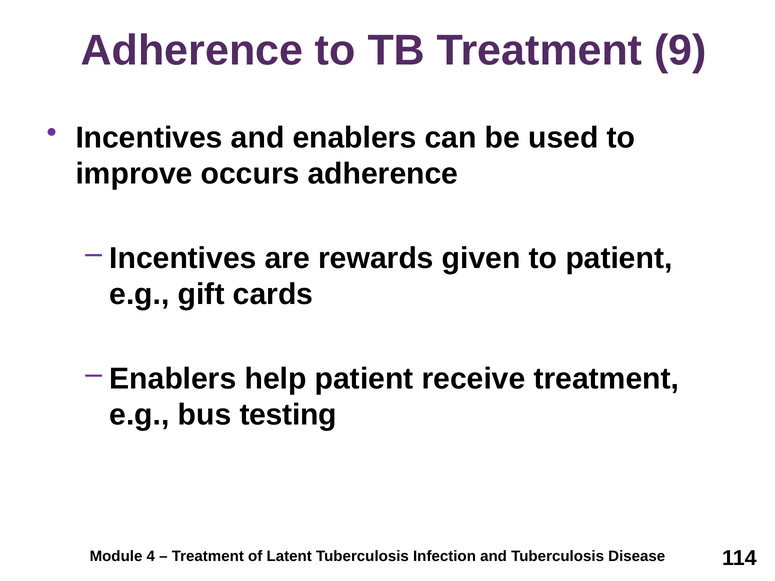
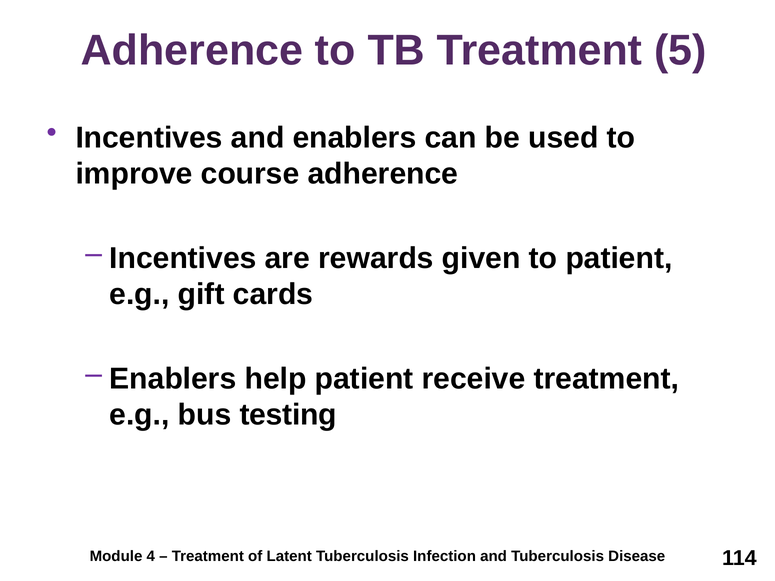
9: 9 -> 5
occurs: occurs -> course
